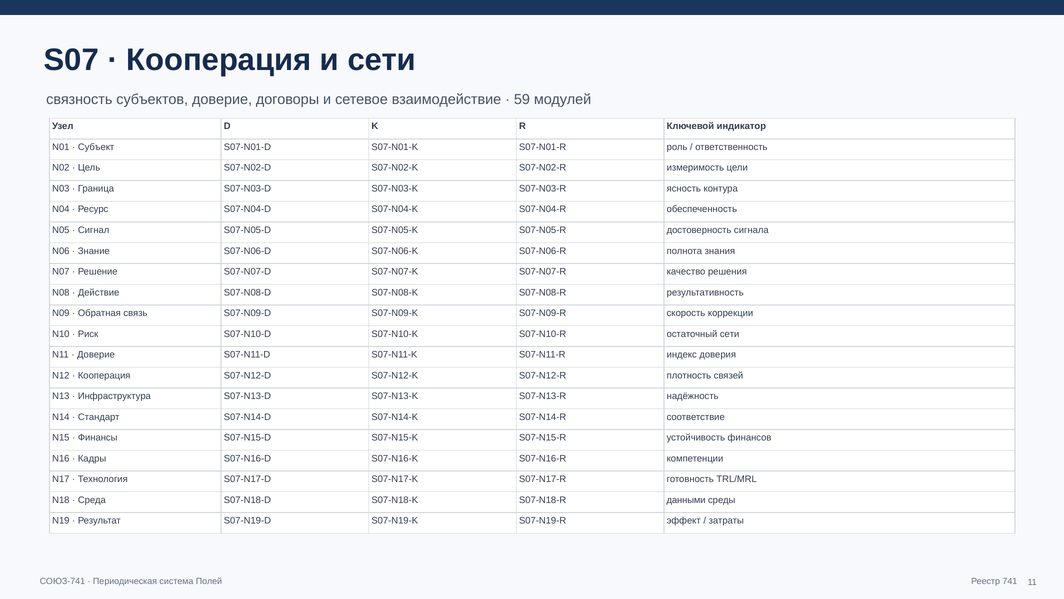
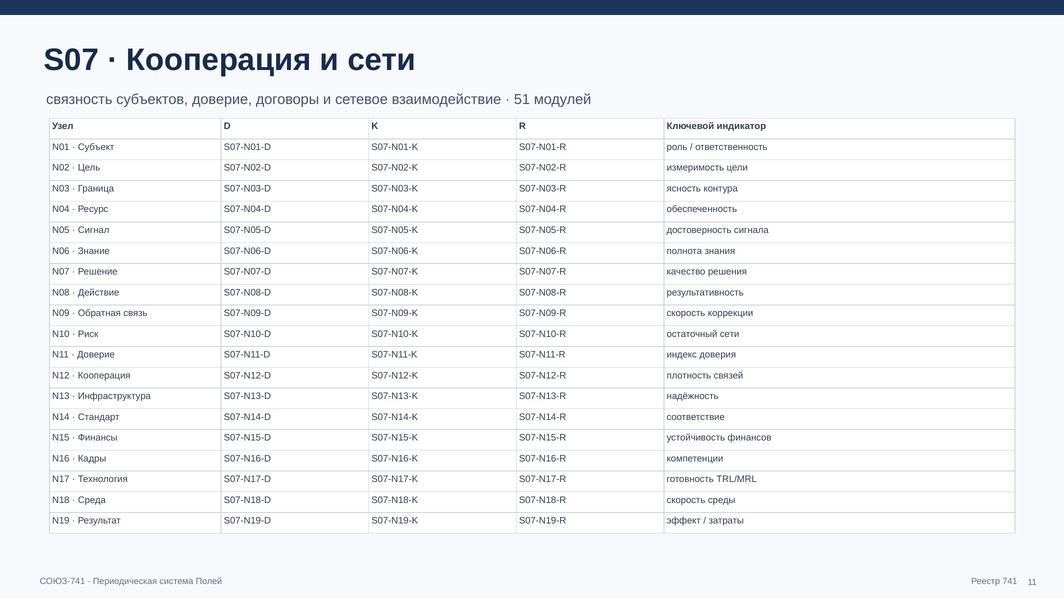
59: 59 -> 51
S07-N18-R данными: данными -> скорость
